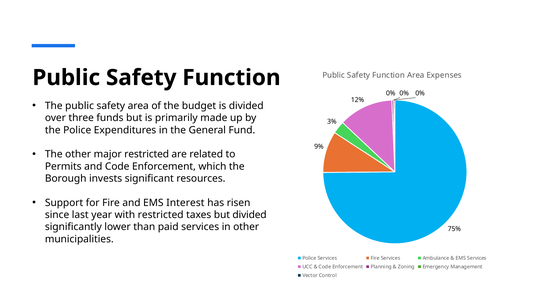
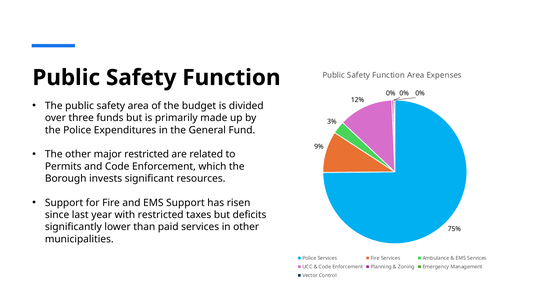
EMS Interest: Interest -> Support
but divided: divided -> deficits
